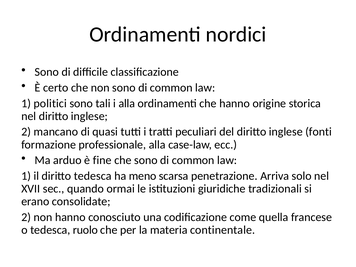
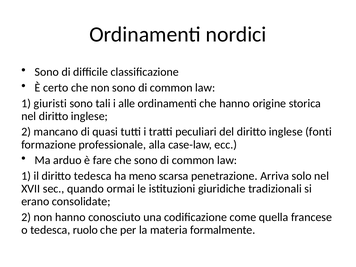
politici: politici -> giuristi
i alla: alla -> alle
fine: fine -> fare
continentale: continentale -> formalmente
